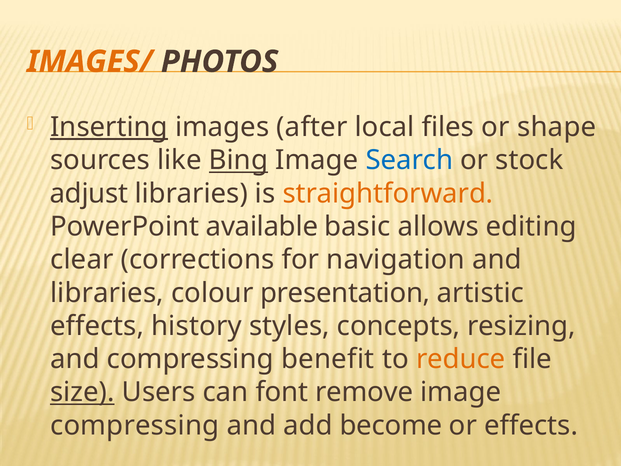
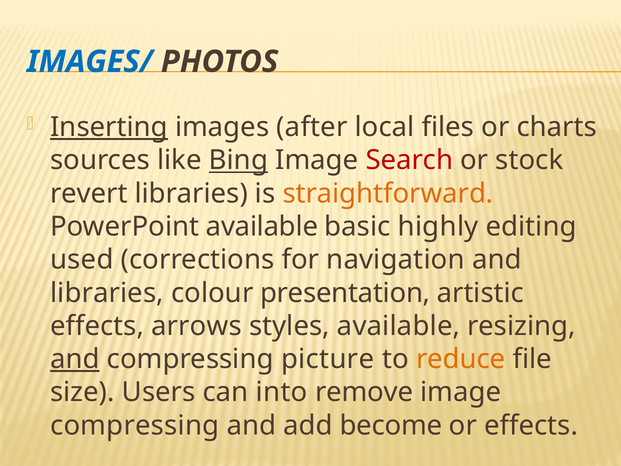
IMAGES/ colour: orange -> blue
shape: shape -> charts
Search colour: blue -> red
adjust: adjust -> revert
allows: allows -> highly
clear: clear -> used
history: history -> arrows
styles concepts: concepts -> available
and at (75, 359) underline: none -> present
benefit: benefit -> picture
size underline: present -> none
font: font -> into
